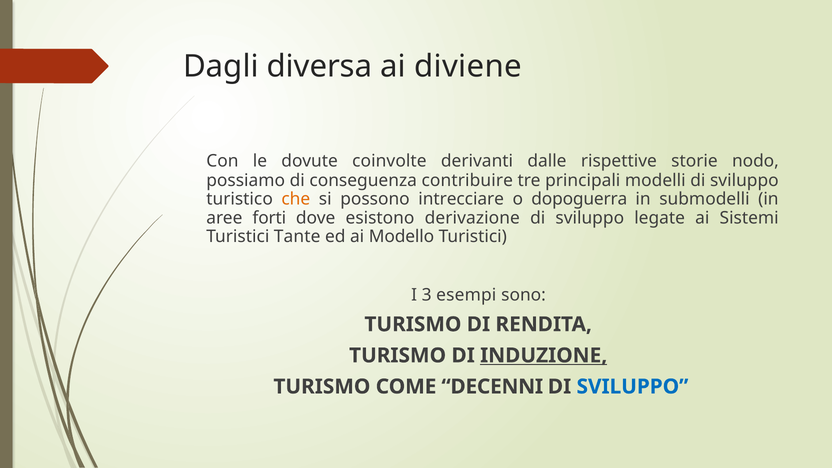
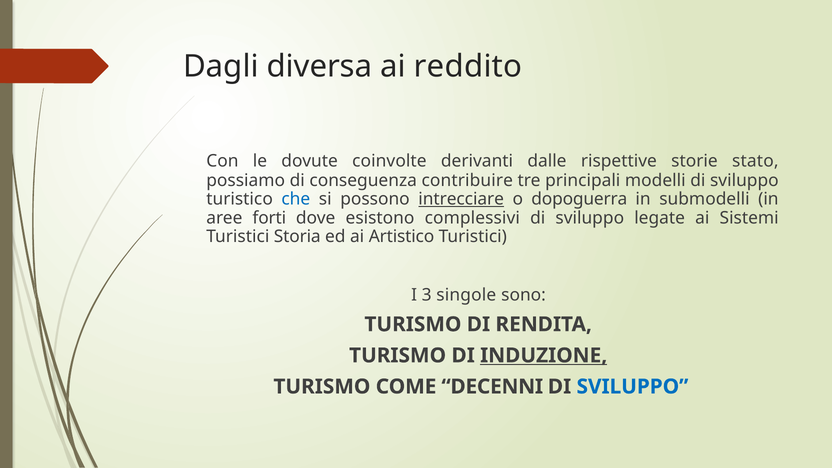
diviene: diviene -> reddito
nodo: nodo -> stato
che colour: orange -> blue
intrecciare underline: none -> present
derivazione: derivazione -> complessivi
Tante: Tante -> Storia
Modello: Modello -> Artistico
esempi: esempi -> singole
